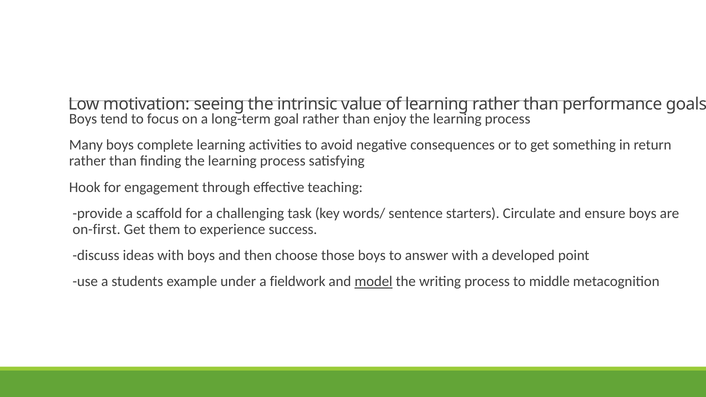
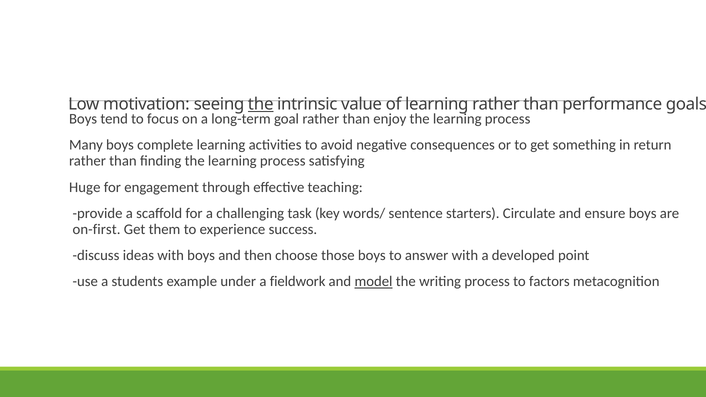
the at (261, 104) underline: none -> present
Hook: Hook -> Huge
middle: middle -> factors
